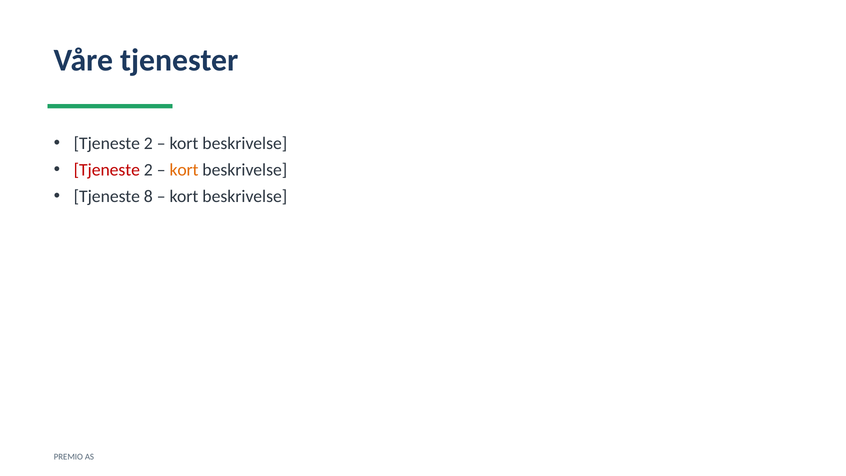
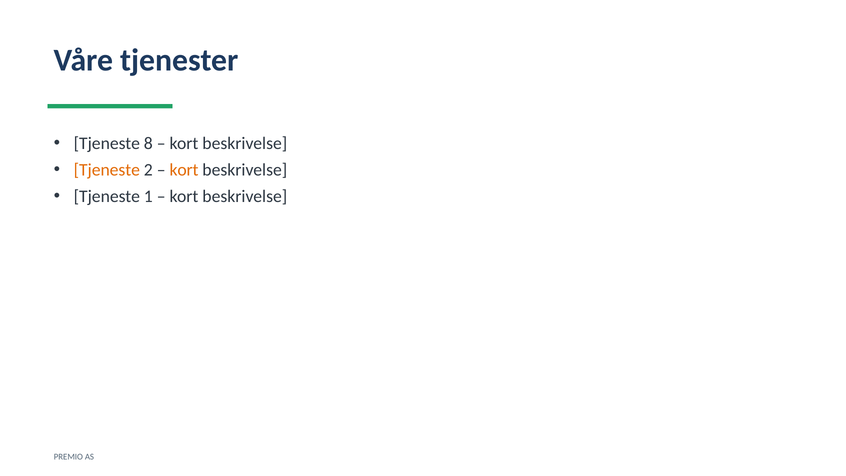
2 at (148, 143): 2 -> 8
Tjeneste at (107, 170) colour: red -> orange
8: 8 -> 1
